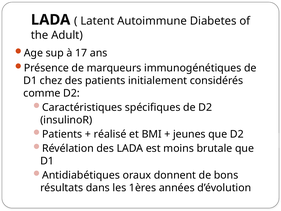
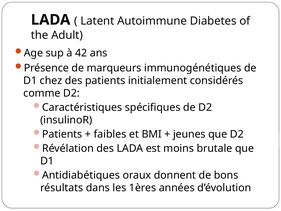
17: 17 -> 42
réalisé: réalisé -> faibles
